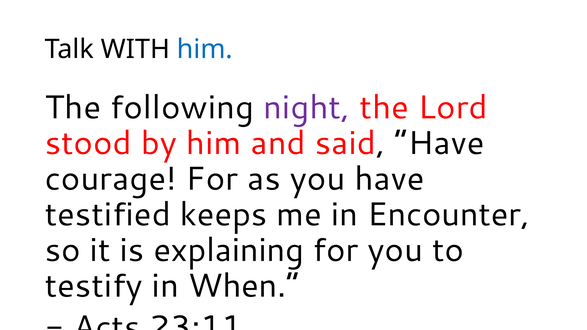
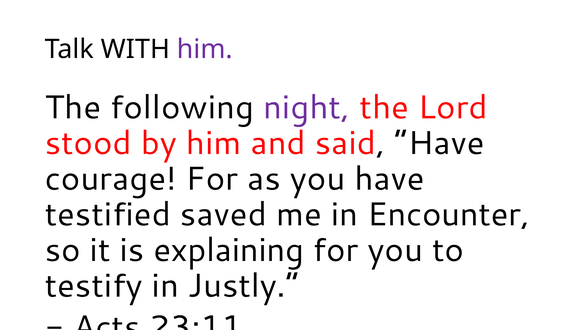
him at (205, 49) colour: blue -> purple
keeps: keeps -> saved
When: When -> Justly
